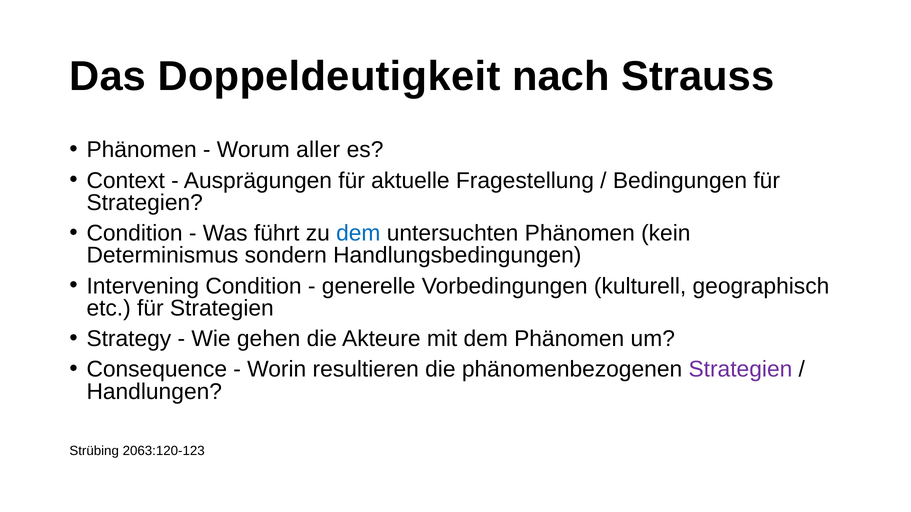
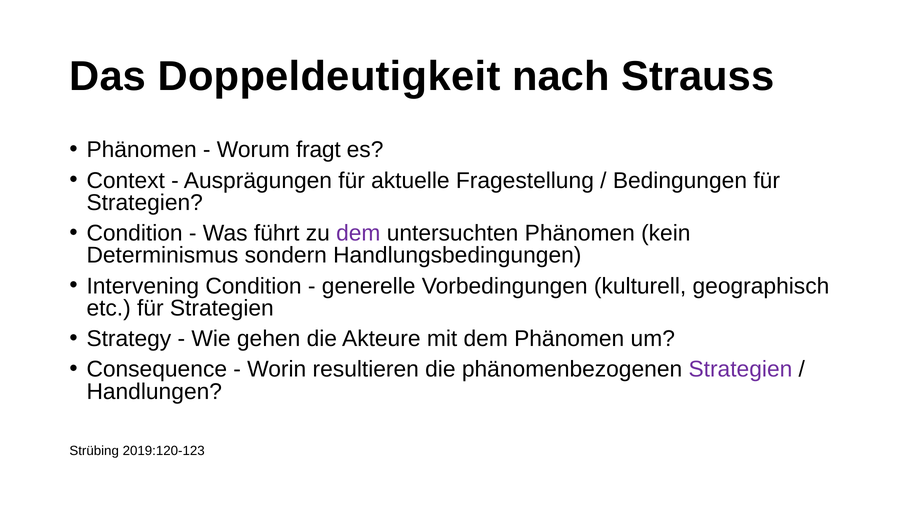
aller: aller -> fragt
dem at (358, 233) colour: blue -> purple
2063:120-123: 2063:120-123 -> 2019:120-123
